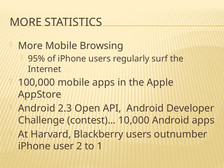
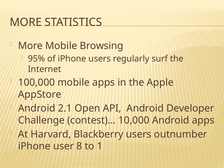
2.3: 2.3 -> 2.1
2: 2 -> 8
